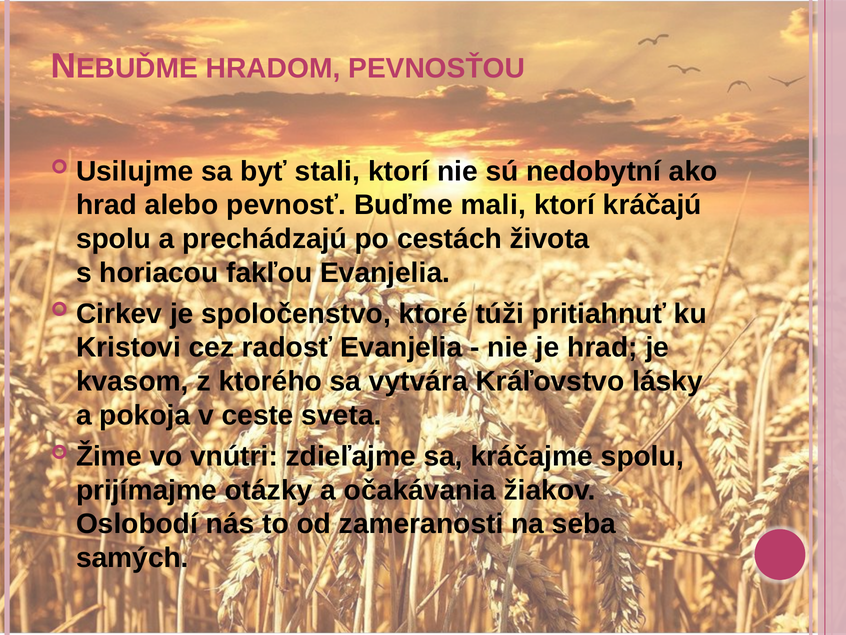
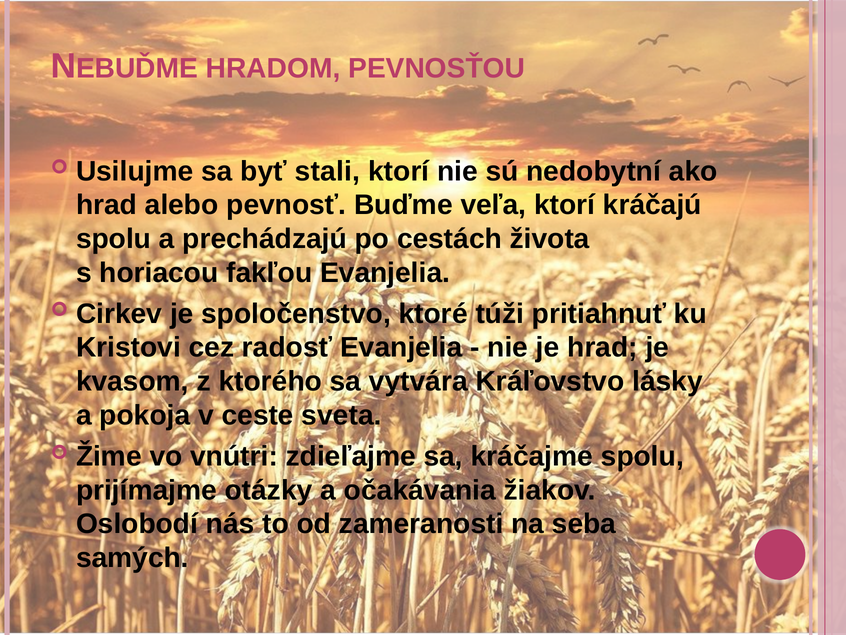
mali: mali -> veľa
